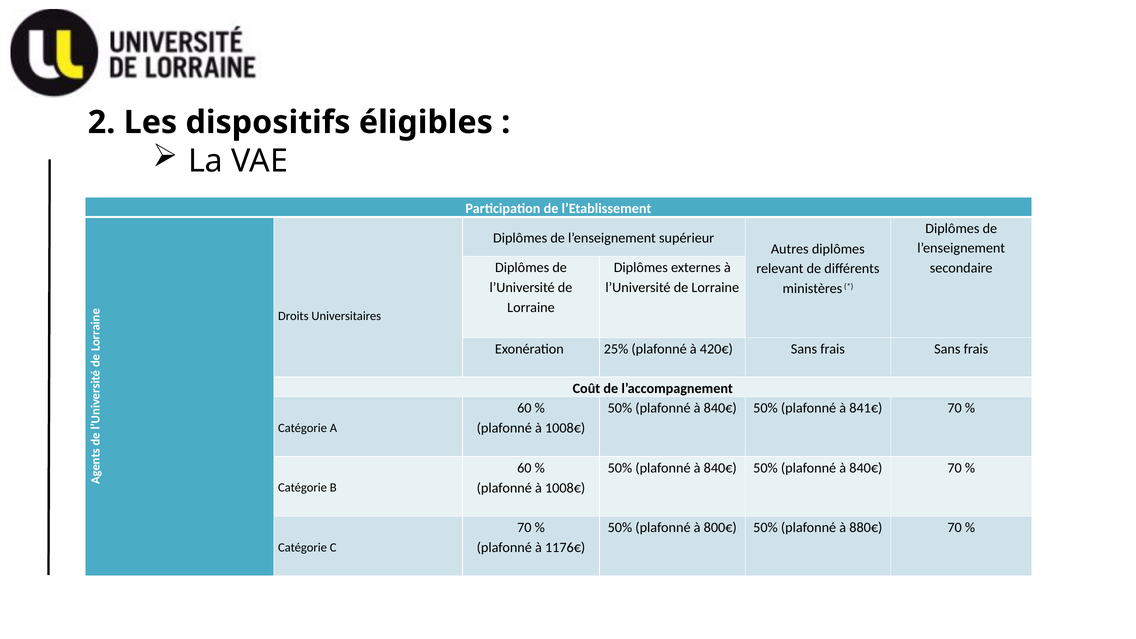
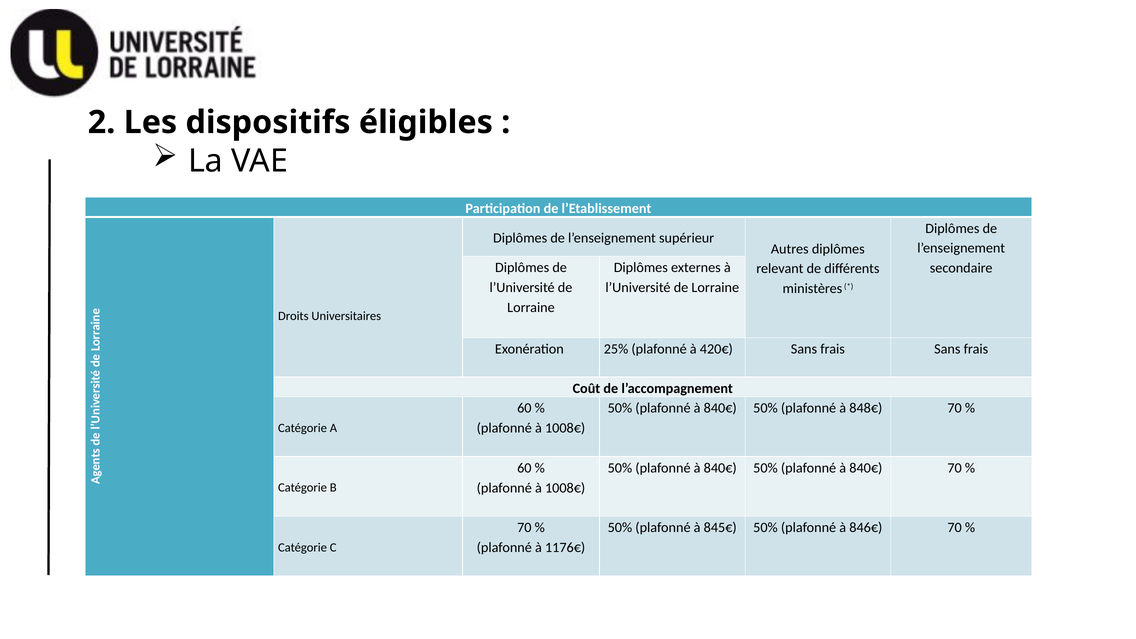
841€: 841€ -> 848€
800€: 800€ -> 845€
880€: 880€ -> 846€
